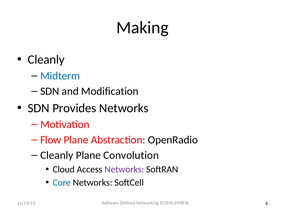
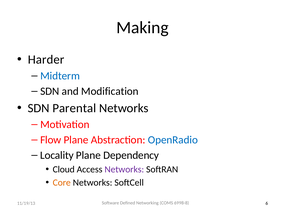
Cleanly at (46, 60): Cleanly -> Harder
Provides: Provides -> Parental
OpenRadio colour: black -> blue
Cleanly at (57, 156): Cleanly -> Locality
Convolution: Convolution -> Dependency
Core colour: blue -> orange
